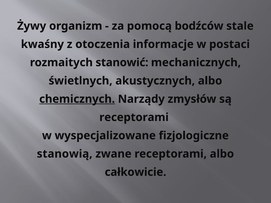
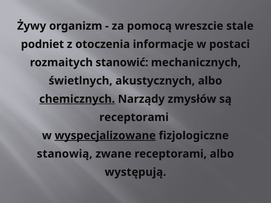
bodźców: bodźców -> wreszcie
kwaśny: kwaśny -> podniet
wyspecjalizowane underline: none -> present
całkowicie: całkowicie -> występują
